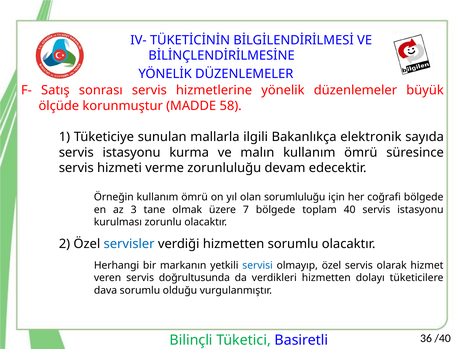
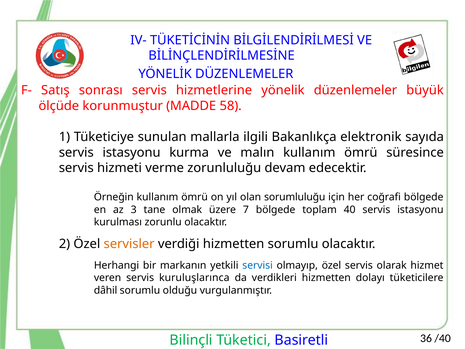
servisler colour: blue -> orange
doğrultusunda: doğrultusunda -> kuruluşlarınca
dava: dava -> dâhil
